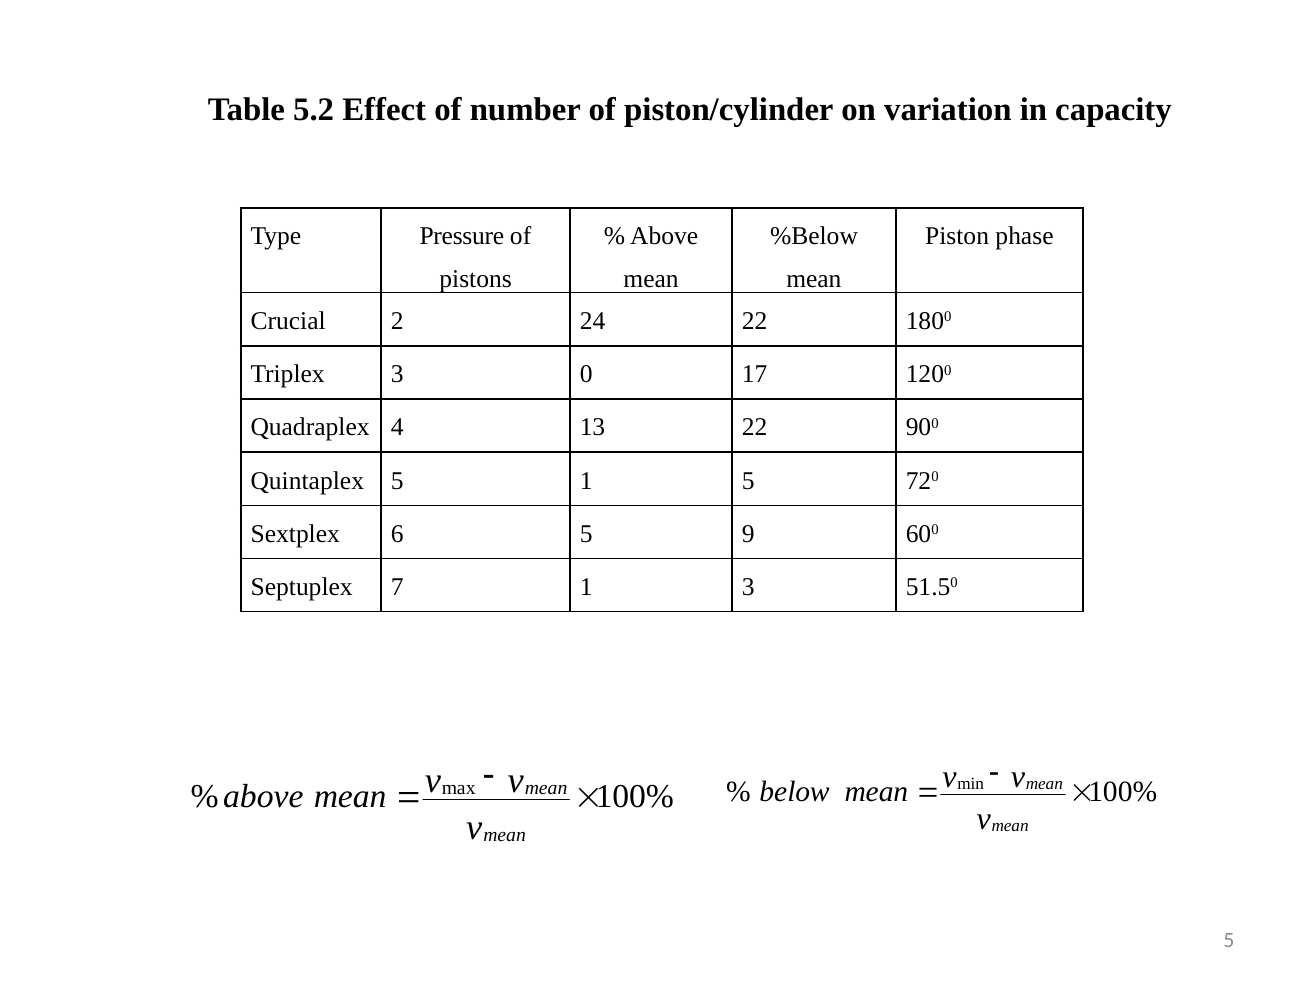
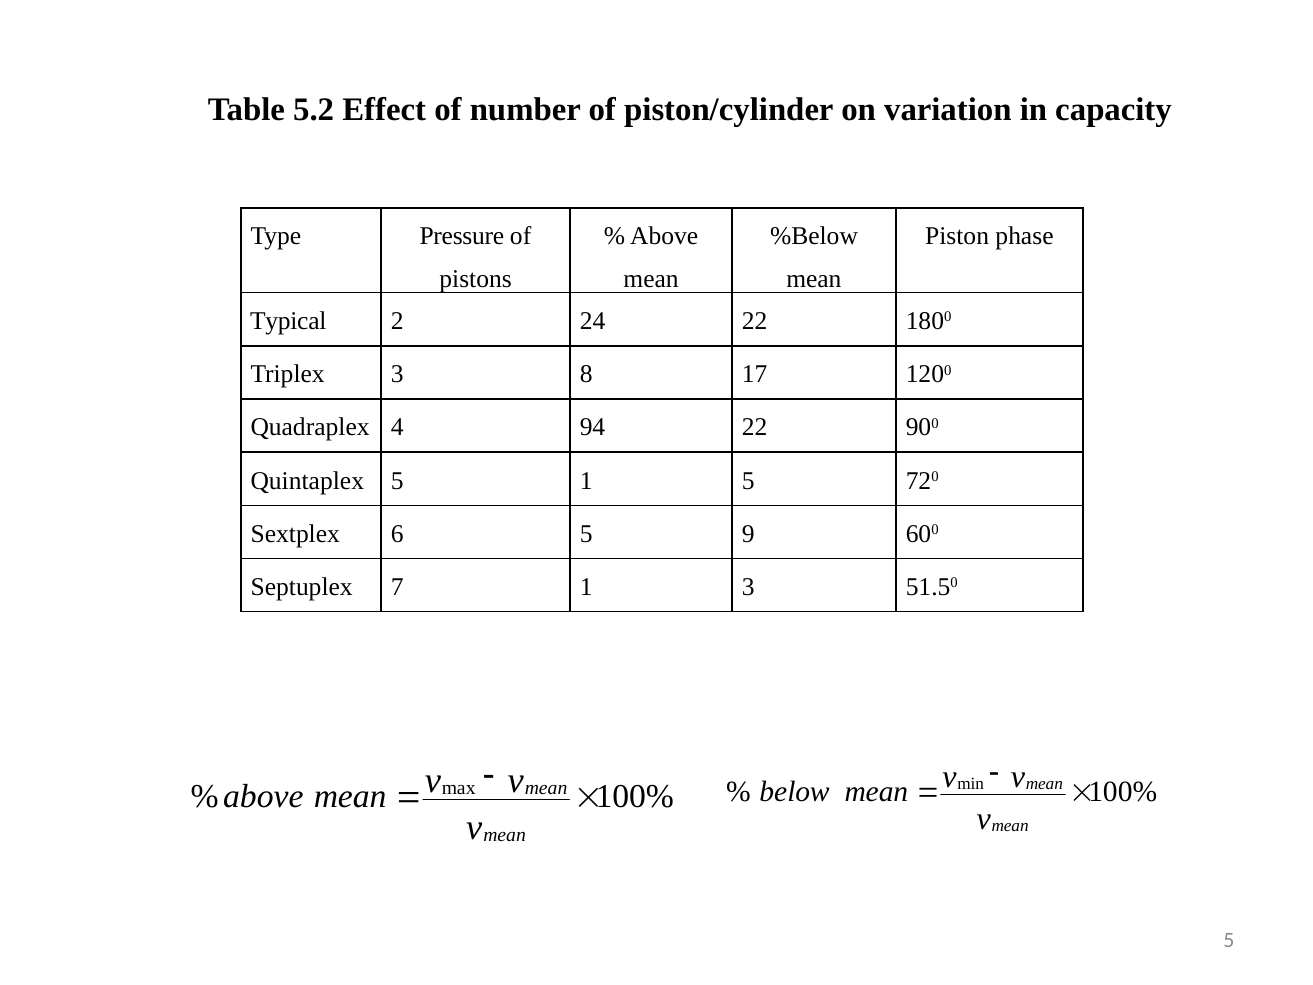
Crucial: Crucial -> Typical
0: 0 -> 8
13: 13 -> 94
